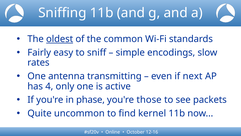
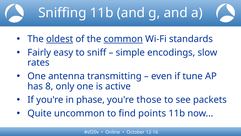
common underline: none -> present
next: next -> tune
4: 4 -> 8
kernel: kernel -> points
